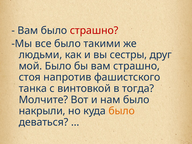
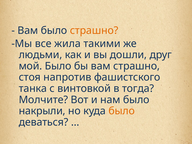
страшно at (94, 30) colour: red -> orange
все было: было -> жила
сестры: сестры -> дошли
